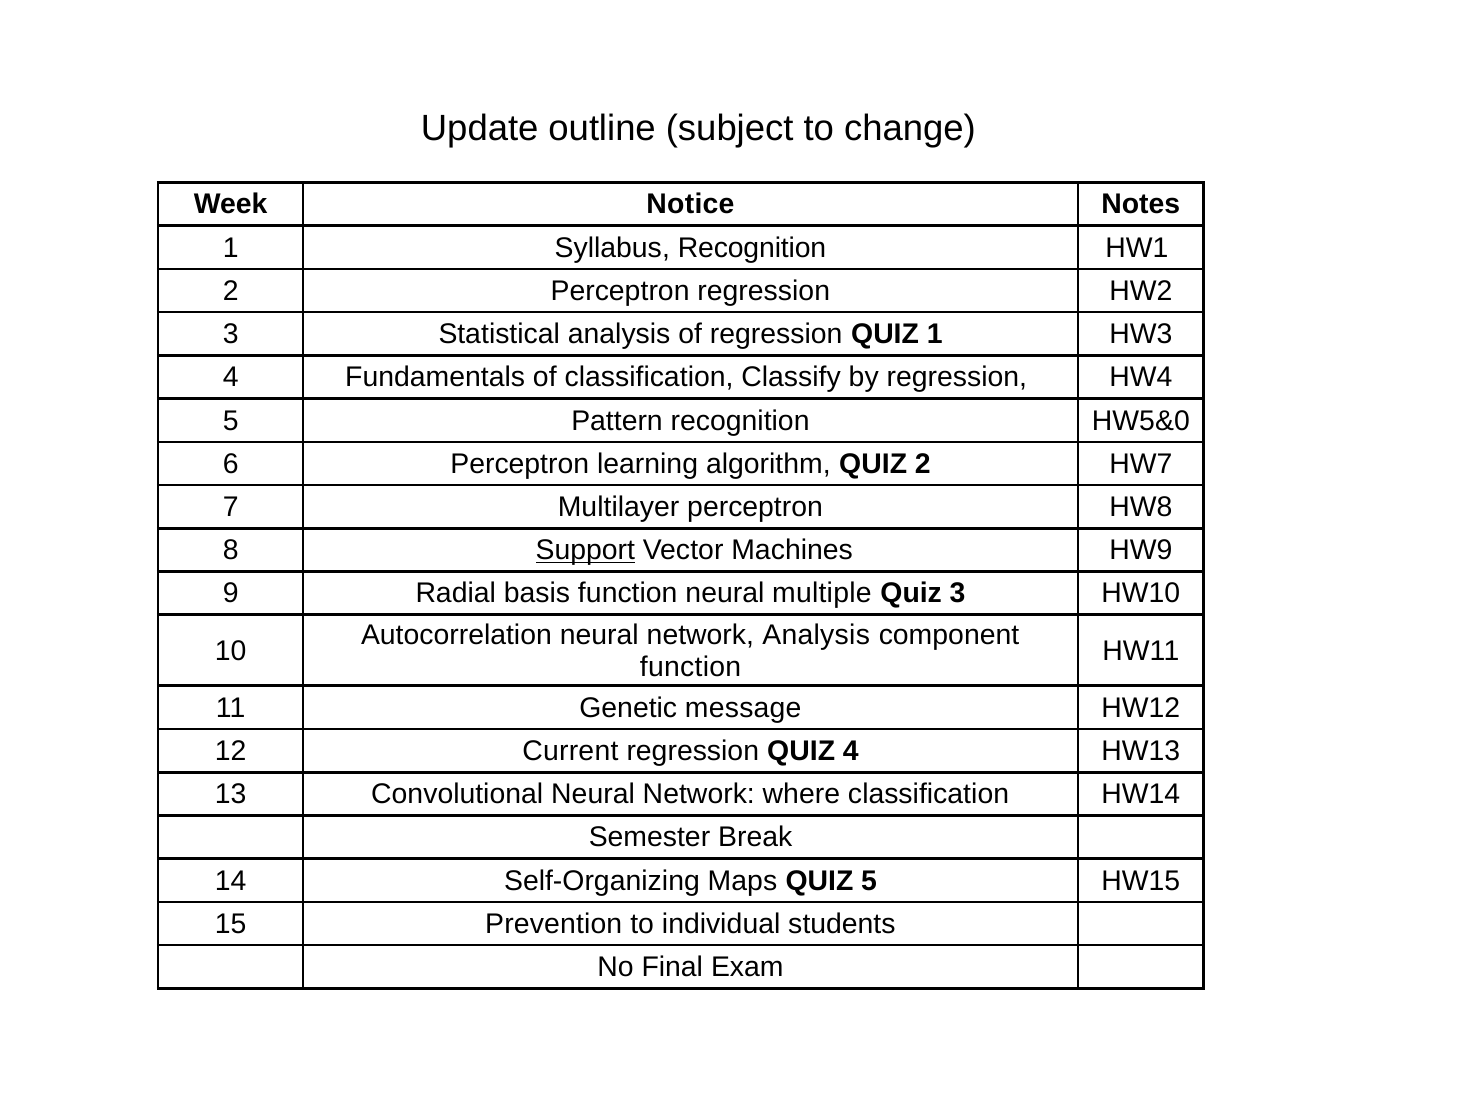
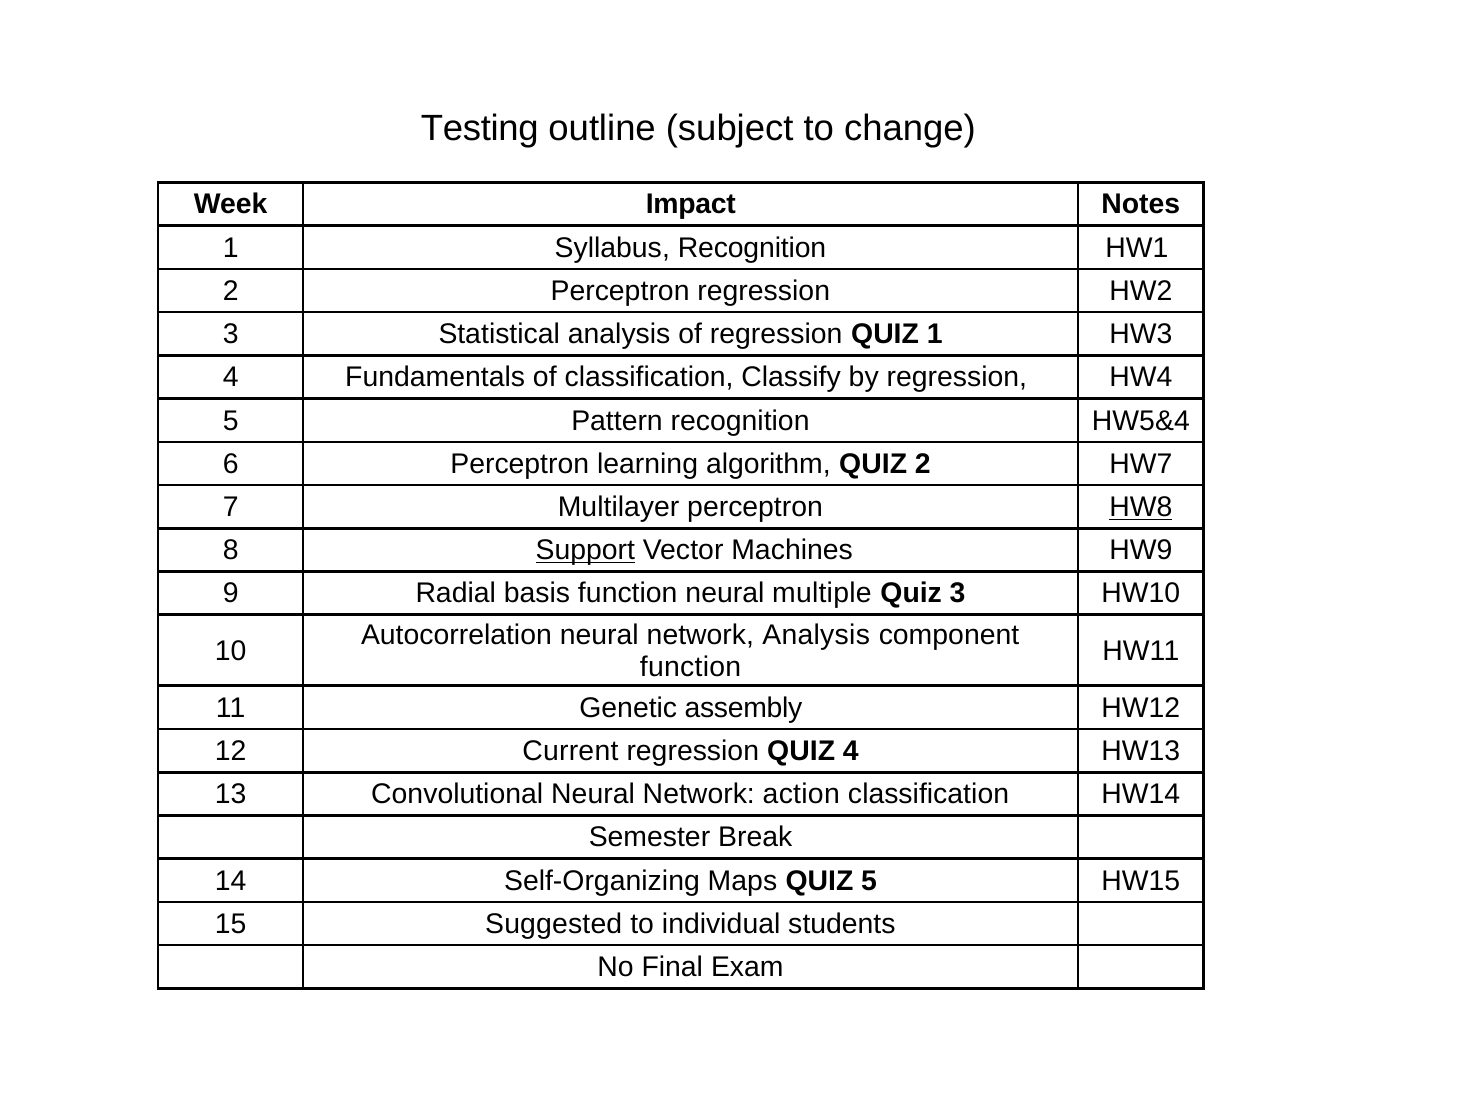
Update: Update -> Testing
Notice: Notice -> Impact
HW5&0: HW5&0 -> HW5&4
HW8 underline: none -> present
message: message -> assembly
where: where -> action
Prevention: Prevention -> Suggested
